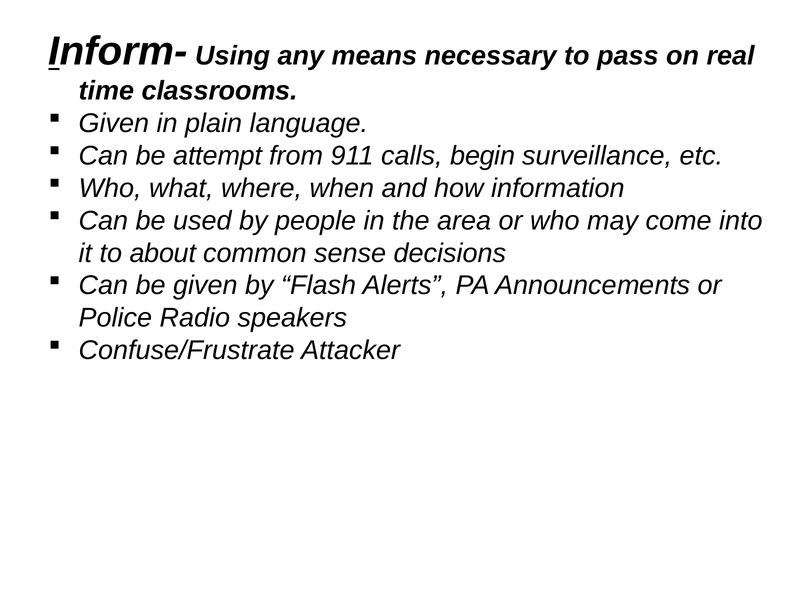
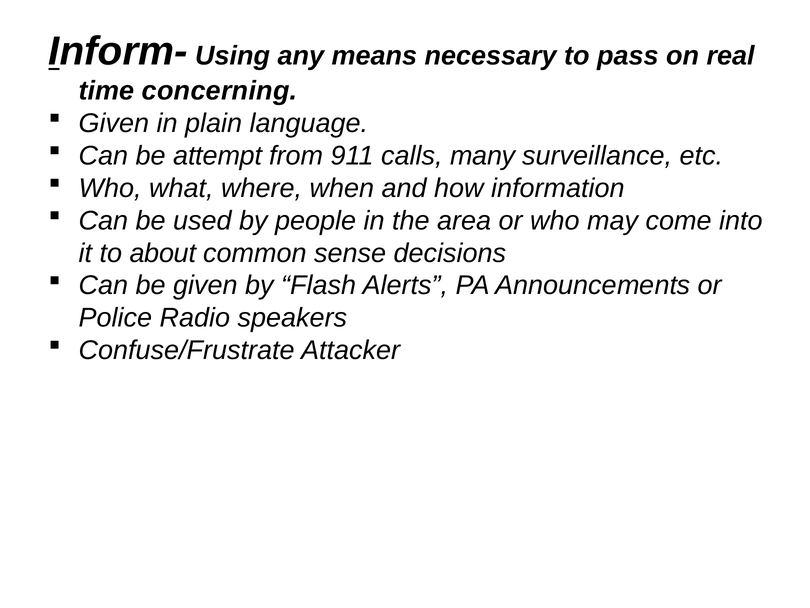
classrooms: classrooms -> concerning
begin: begin -> many
